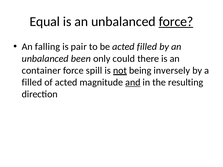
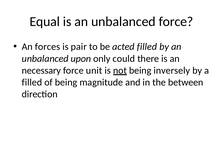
force at (176, 22) underline: present -> none
falling: falling -> forces
been: been -> upon
container: container -> necessary
spill: spill -> unit
of acted: acted -> being
and underline: present -> none
resulting: resulting -> between
